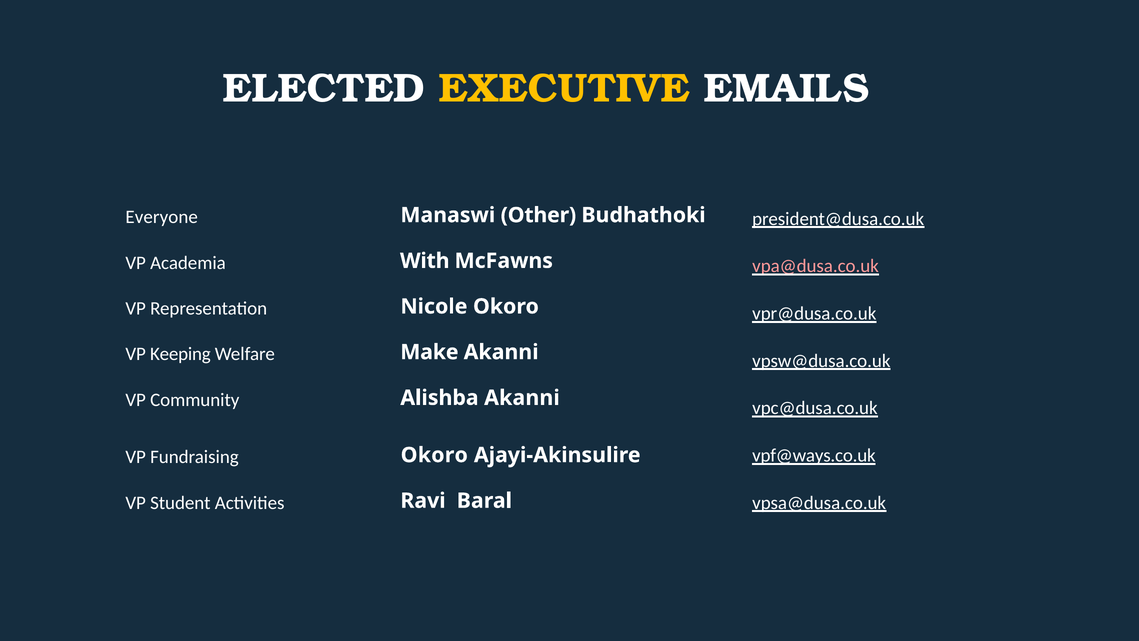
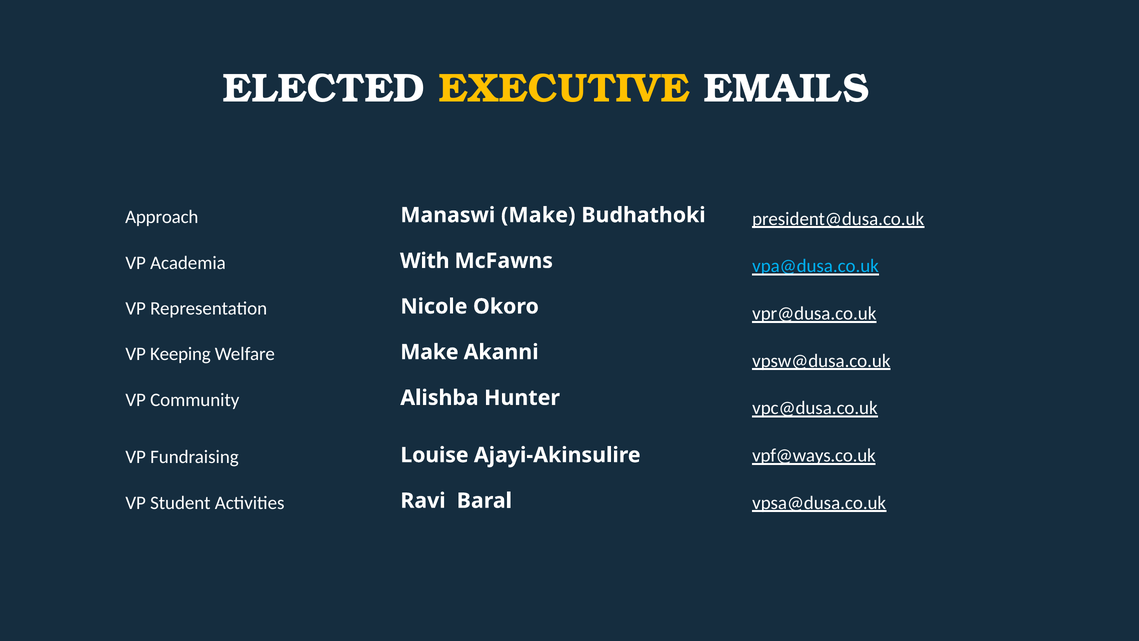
Everyone: Everyone -> Approach
Manaswi Other: Other -> Make
vpa@dusa.co.uk colour: pink -> light blue
Alishba Akanni: Akanni -> Hunter
Fundraising Okoro: Okoro -> Louise
